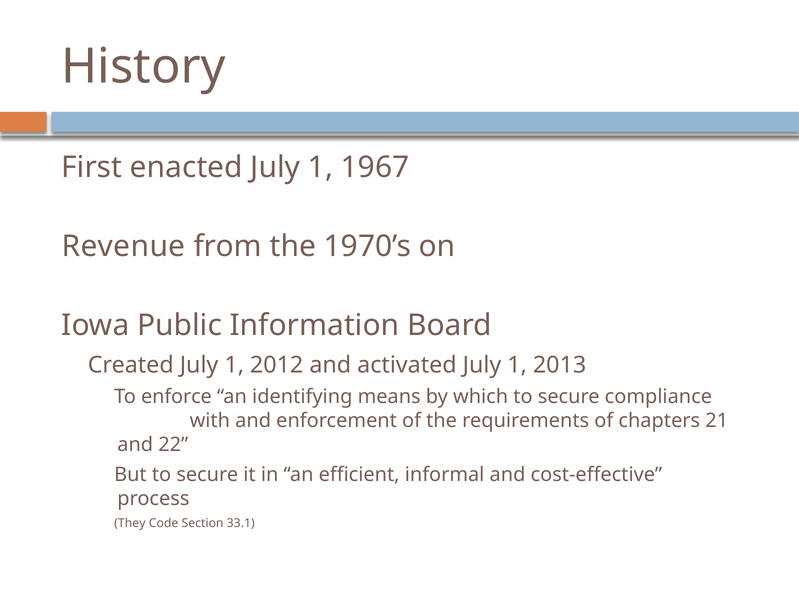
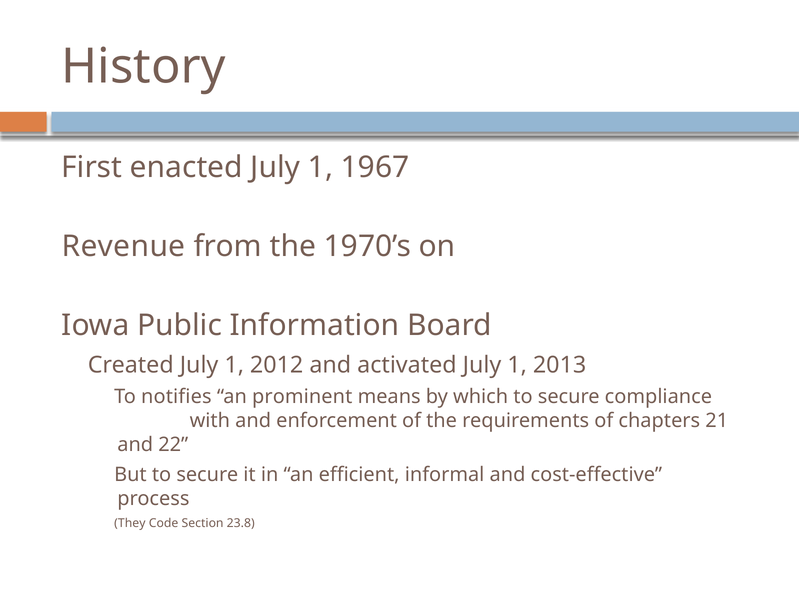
enforce: enforce -> notifies
identifying: identifying -> prominent
33.1: 33.1 -> 23.8
